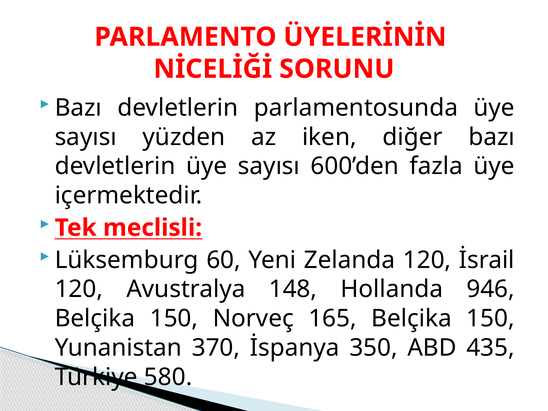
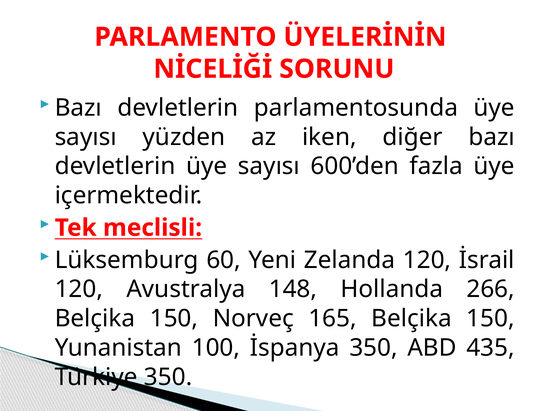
946: 946 -> 266
370: 370 -> 100
Türkiye 580: 580 -> 350
